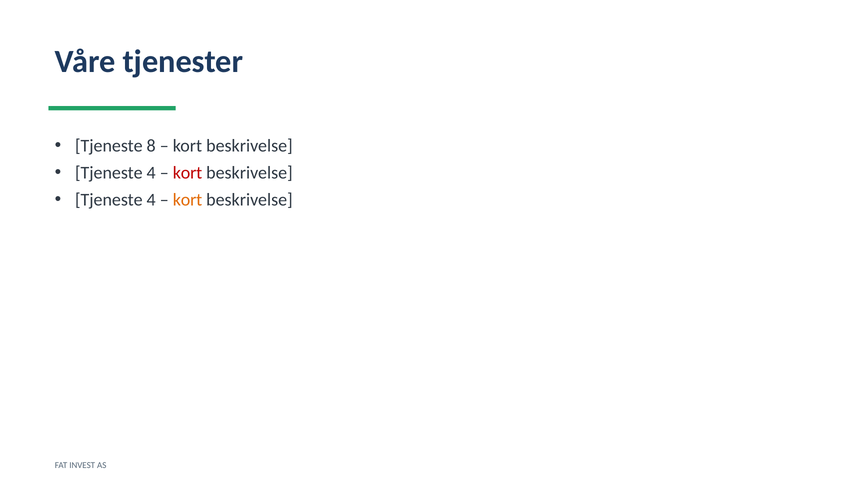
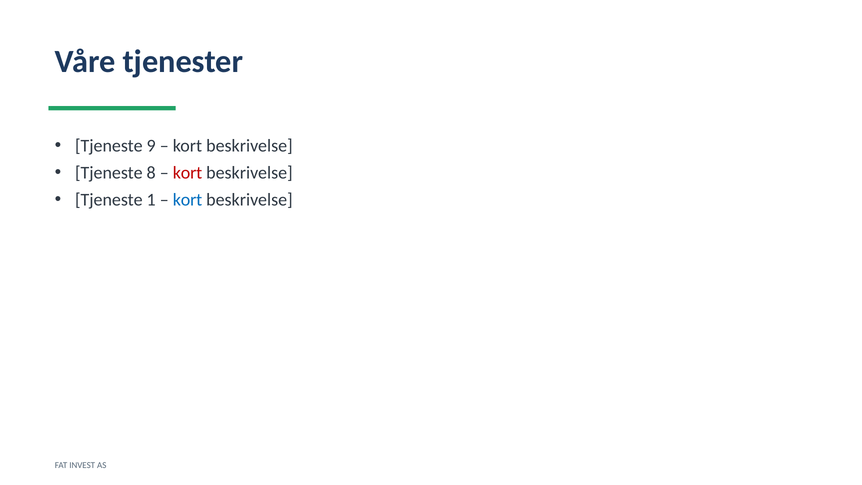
8: 8 -> 9
4 at (151, 173): 4 -> 8
4 at (151, 200): 4 -> 1
kort at (188, 200) colour: orange -> blue
